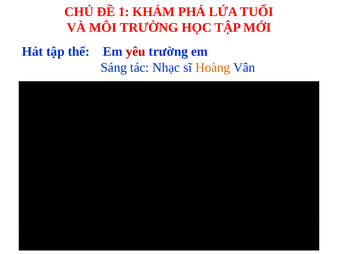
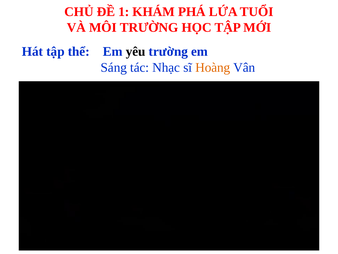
yêu colour: red -> black
